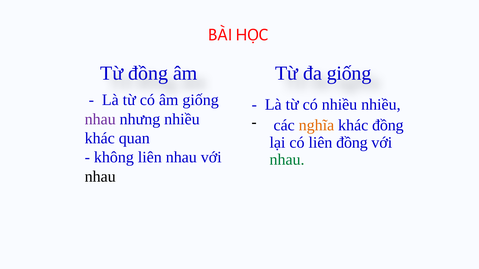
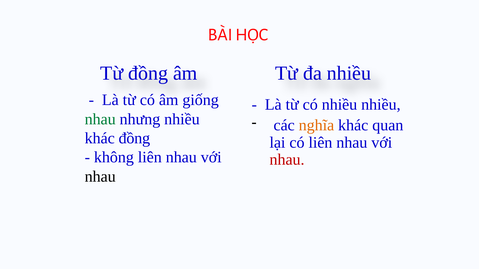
đa giống: giống -> nhiều
nhau at (100, 119) colour: purple -> green
khác đồng: đồng -> quan
khác quan: quan -> đồng
có liên đồng: đồng -> nhau
nhau at (287, 160) colour: green -> red
